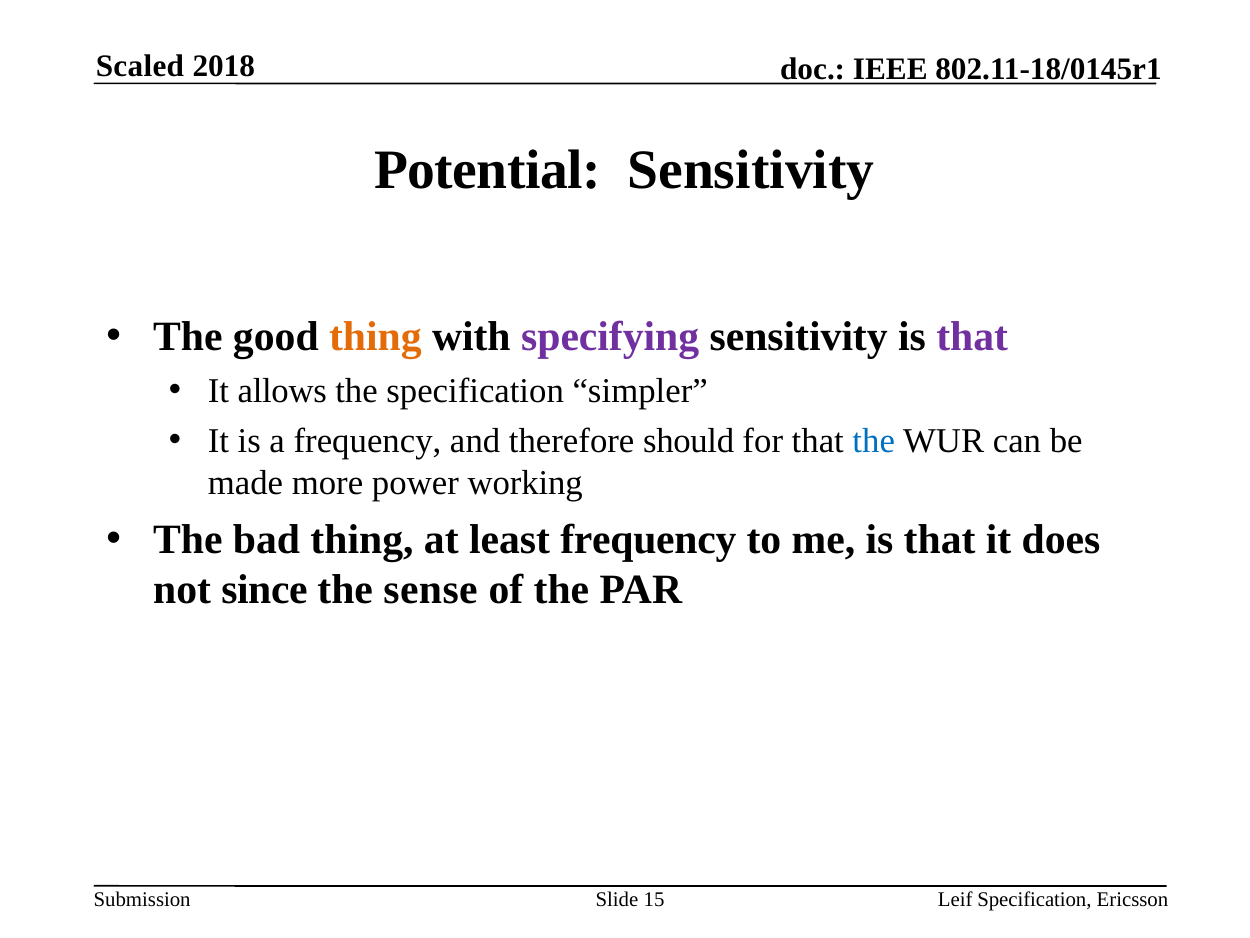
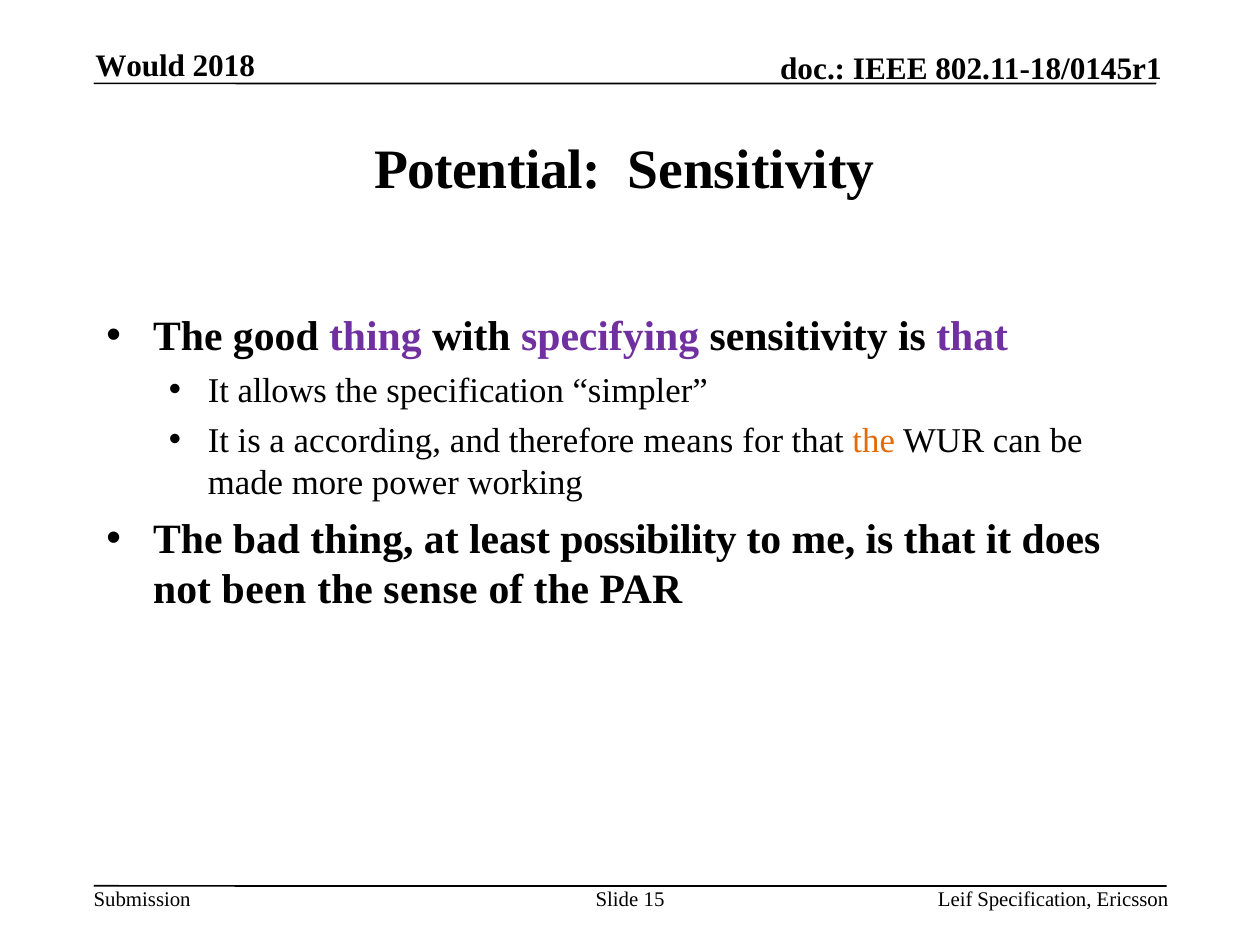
Scaled: Scaled -> Would
thing at (375, 337) colour: orange -> purple
a frequency: frequency -> according
should: should -> means
the at (874, 441) colour: blue -> orange
least frequency: frequency -> possibility
since: since -> been
